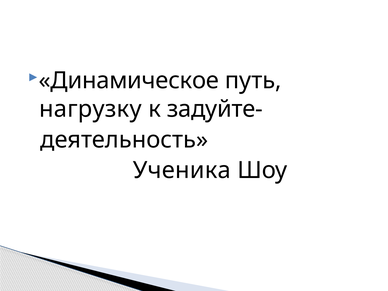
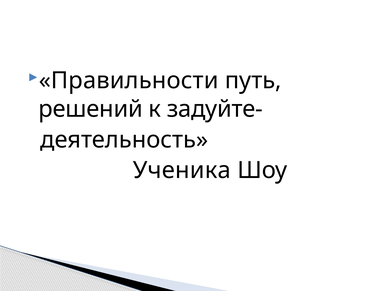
Динамическое: Динамическое -> Правильности
нагрузку: нагрузку -> решений
